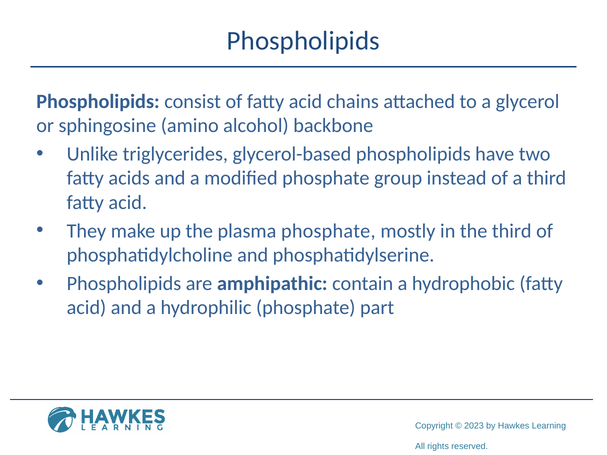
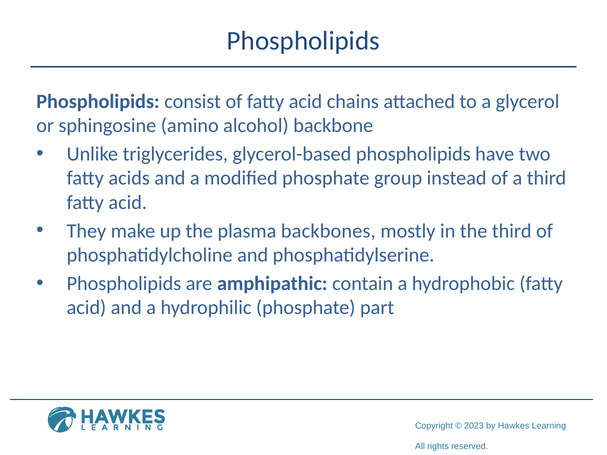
plasma phosphate: phosphate -> backbones
